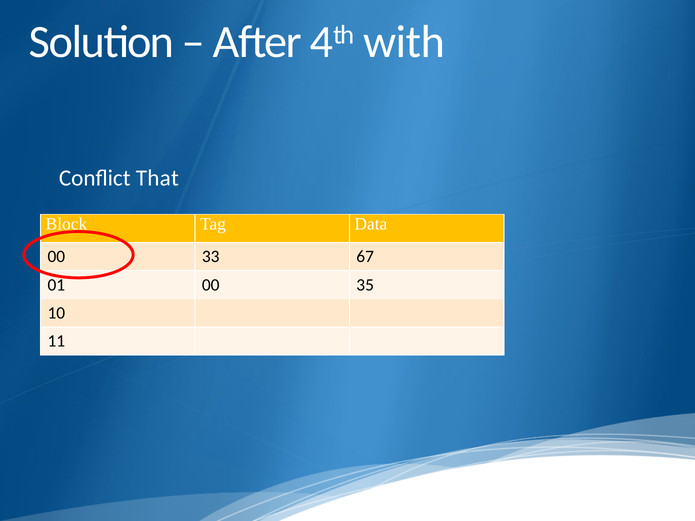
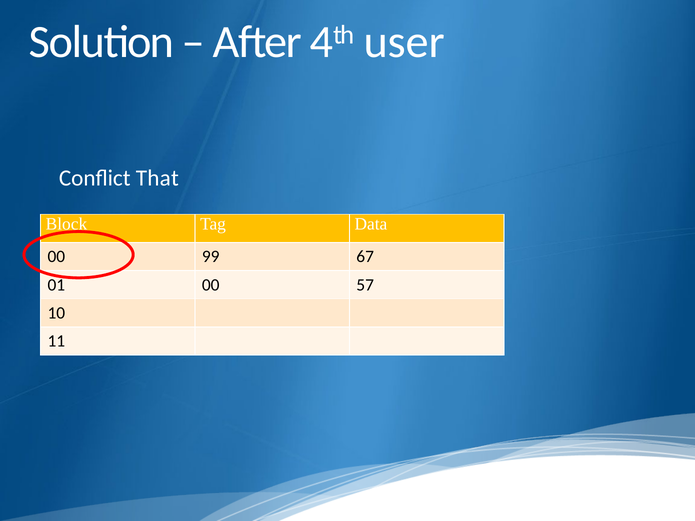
with: with -> user
33: 33 -> 99
35: 35 -> 57
